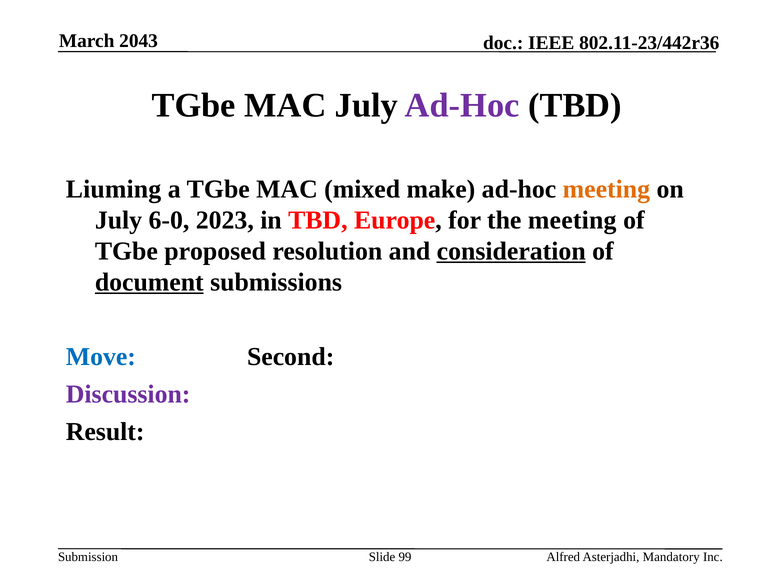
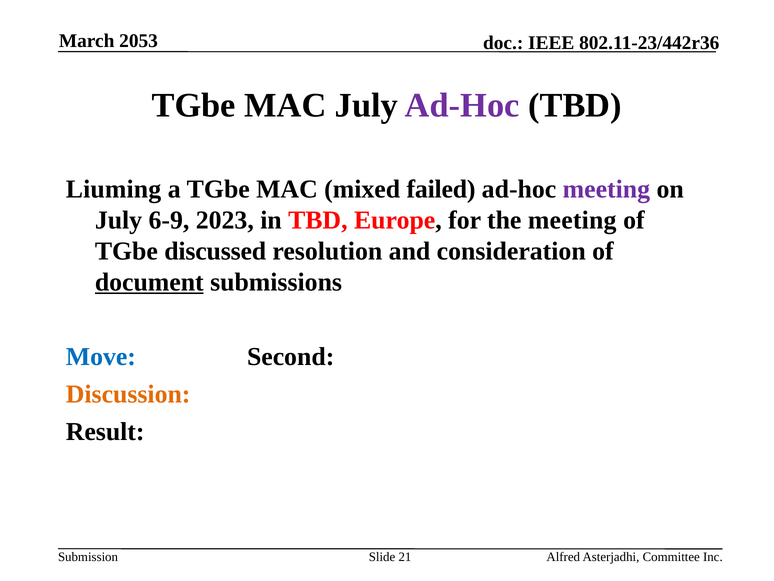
2043: 2043 -> 2053
make: make -> failed
meeting at (606, 189) colour: orange -> purple
6-0: 6-0 -> 6-9
proposed: proposed -> discussed
consideration underline: present -> none
Discussion colour: purple -> orange
99: 99 -> 21
Mandatory: Mandatory -> Committee
